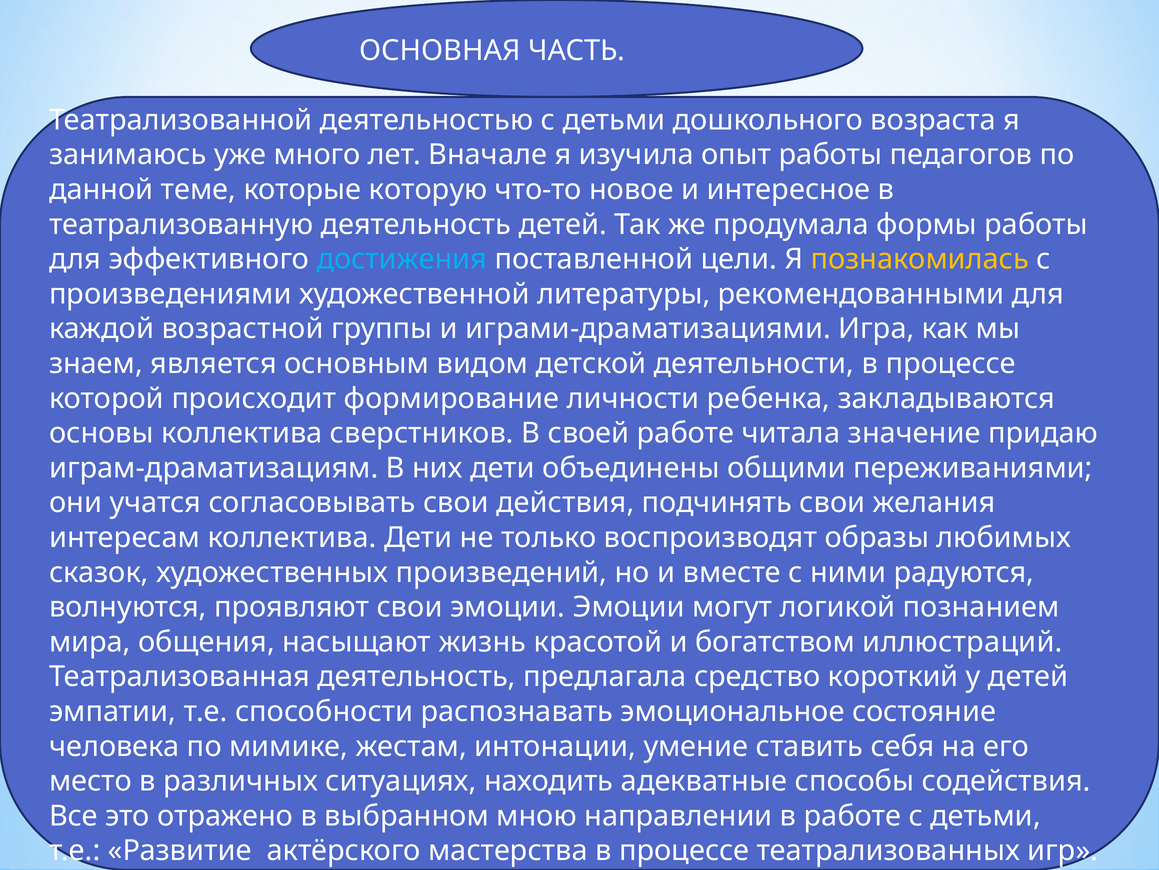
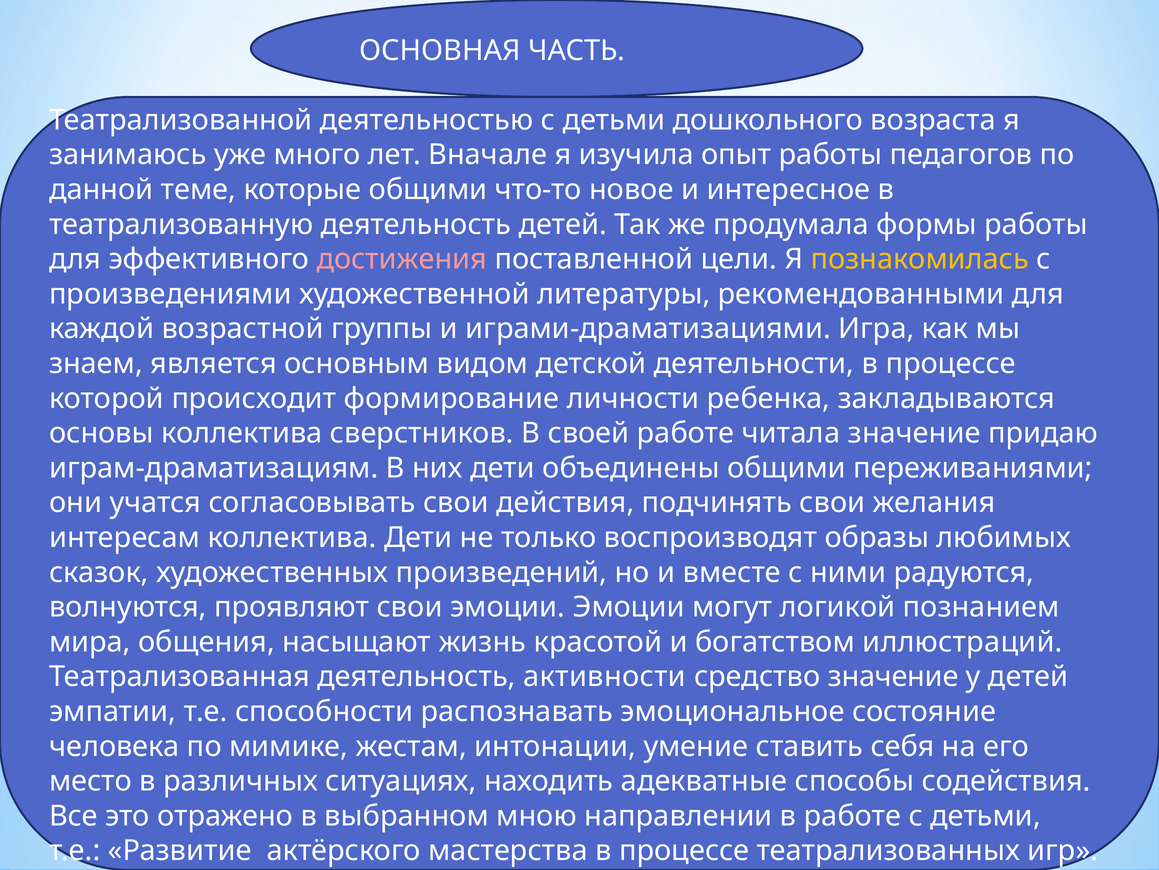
которые которую: которую -> общими
достижения colour: light blue -> pink
предлагала: предлагала -> активности
средство короткий: короткий -> значение
